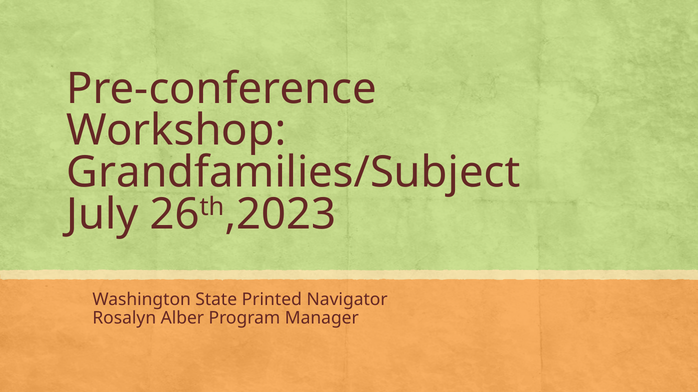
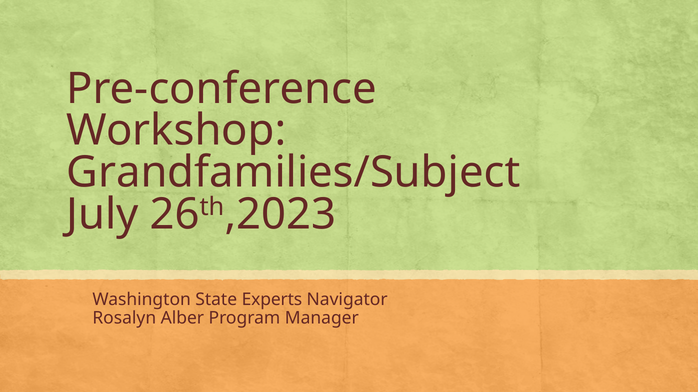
Printed: Printed -> Experts
